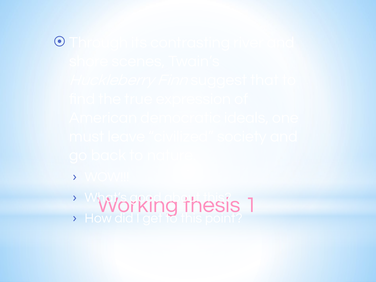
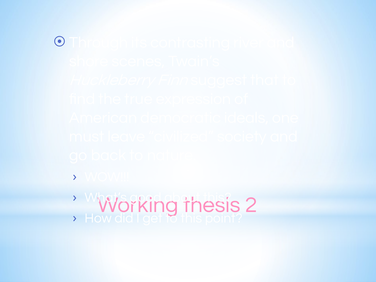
1: 1 -> 2
